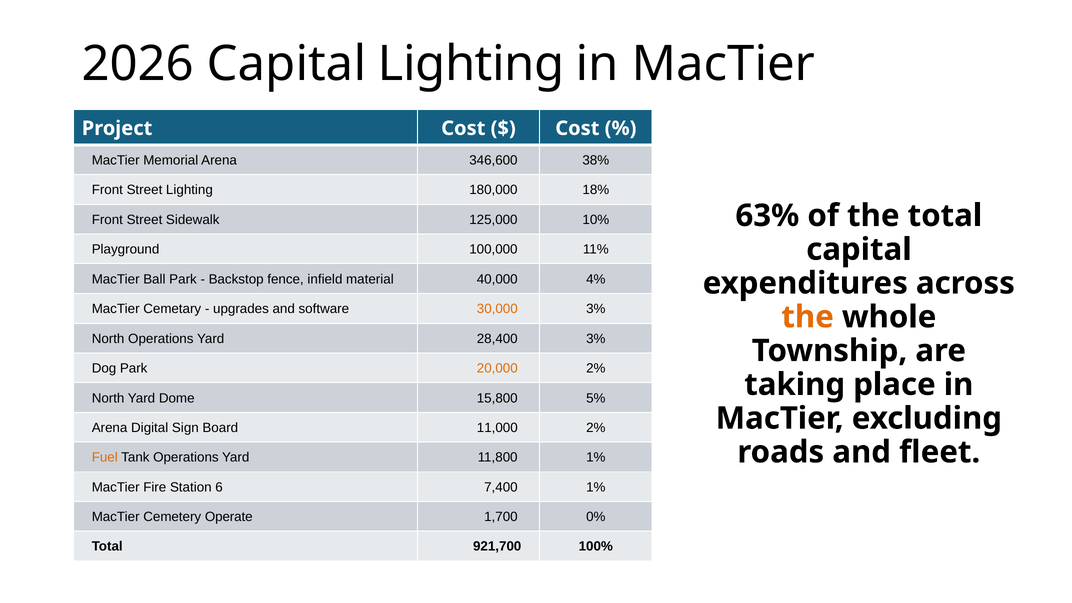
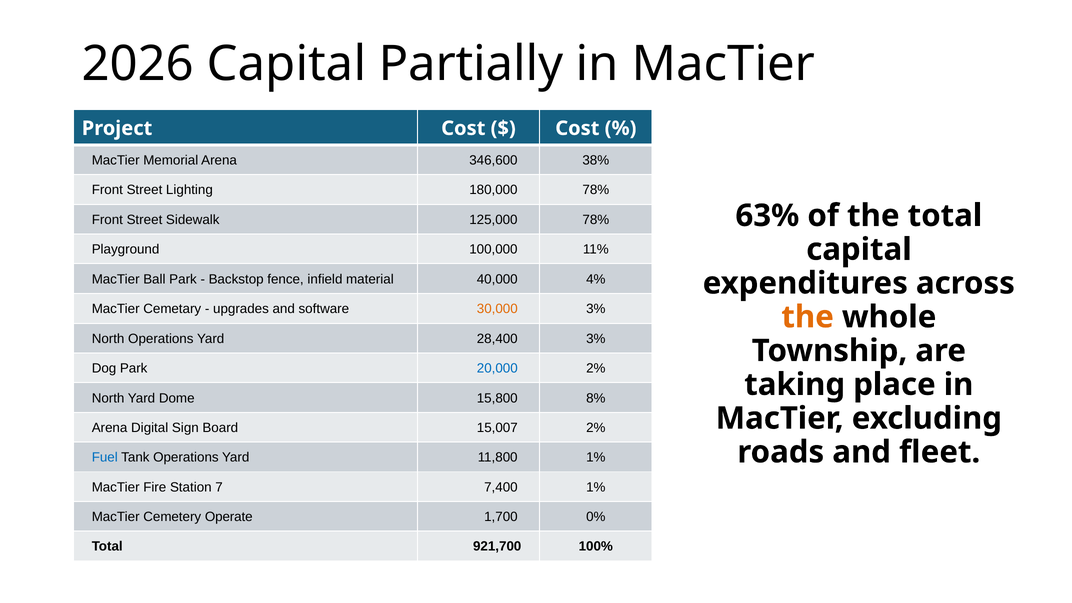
Capital Lighting: Lighting -> Partially
180,000 18%: 18% -> 78%
125,000 10%: 10% -> 78%
20,000 colour: orange -> blue
5%: 5% -> 8%
11,000: 11,000 -> 15,007
Fuel colour: orange -> blue
6: 6 -> 7
